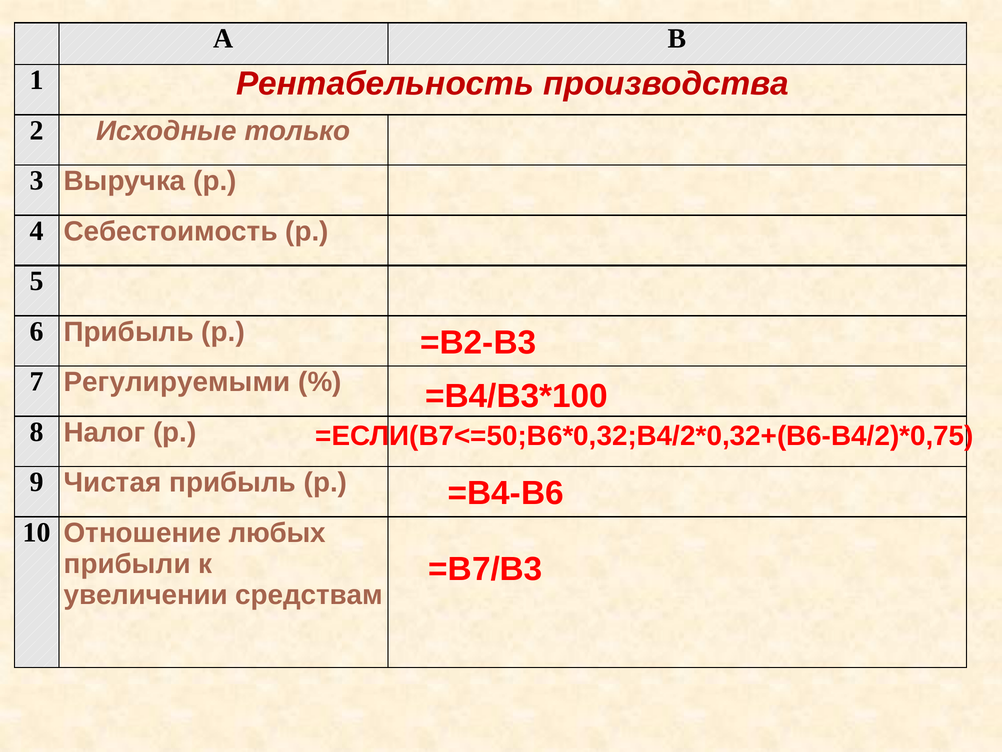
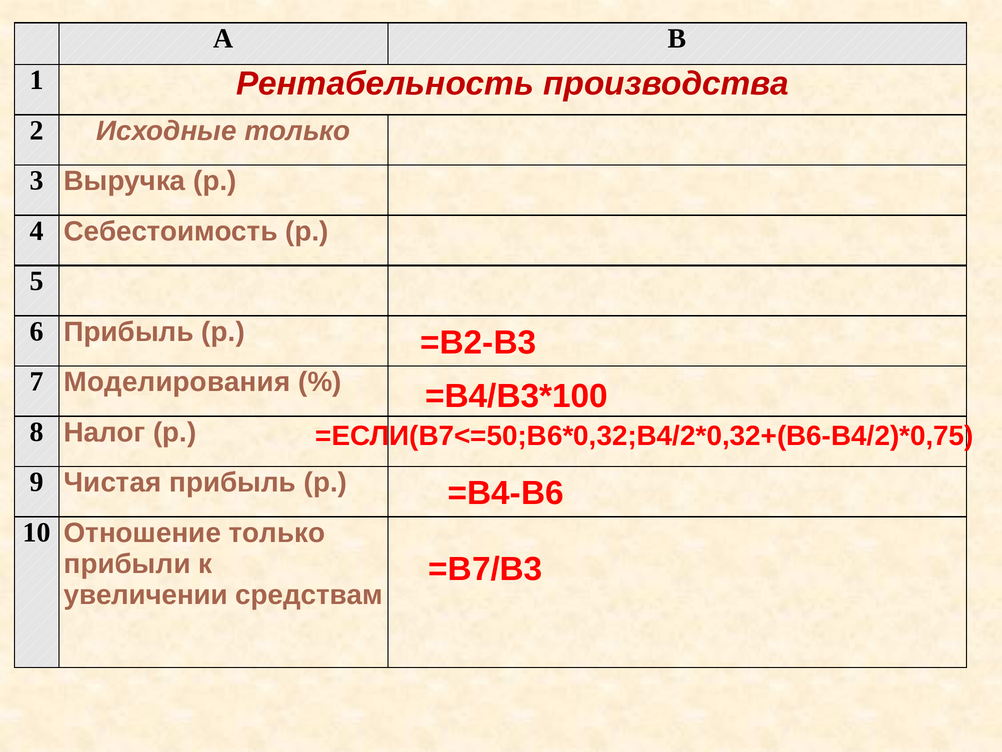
Регулируемыми: Регулируемыми -> Моделирования
Отношение любых: любых -> только
